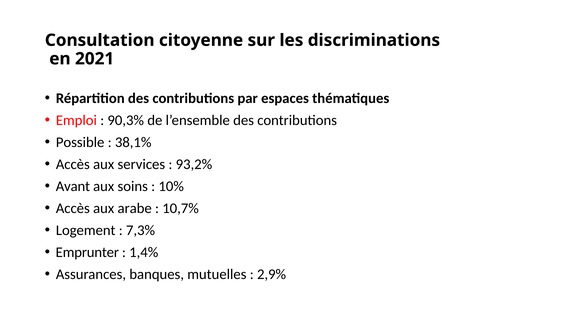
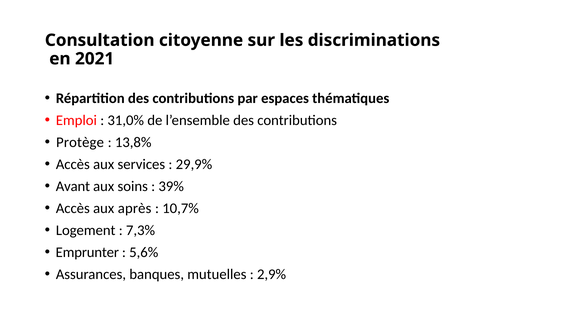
90,3%: 90,3% -> 31,0%
Possible: Possible -> Protège
38,1%: 38,1% -> 13,8%
93,2%: 93,2% -> 29,9%
10%: 10% -> 39%
arabe: arabe -> après
1,4%: 1,4% -> 5,6%
